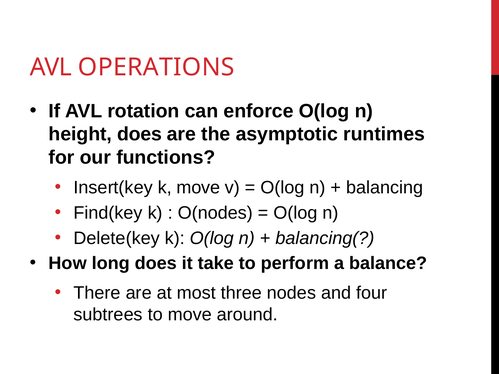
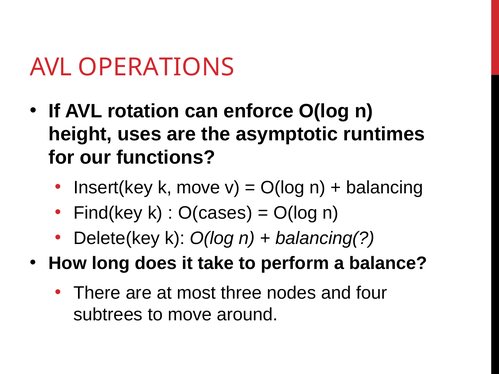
height does: does -> uses
O(nodes: O(nodes -> O(cases
